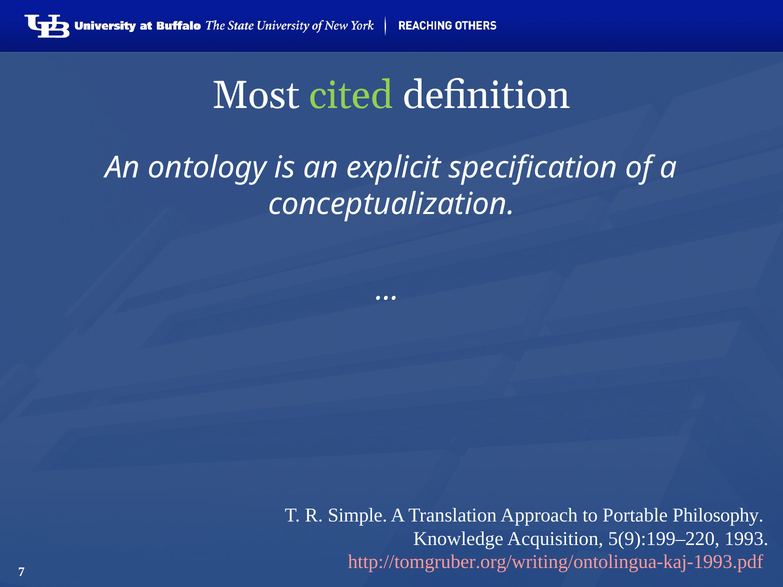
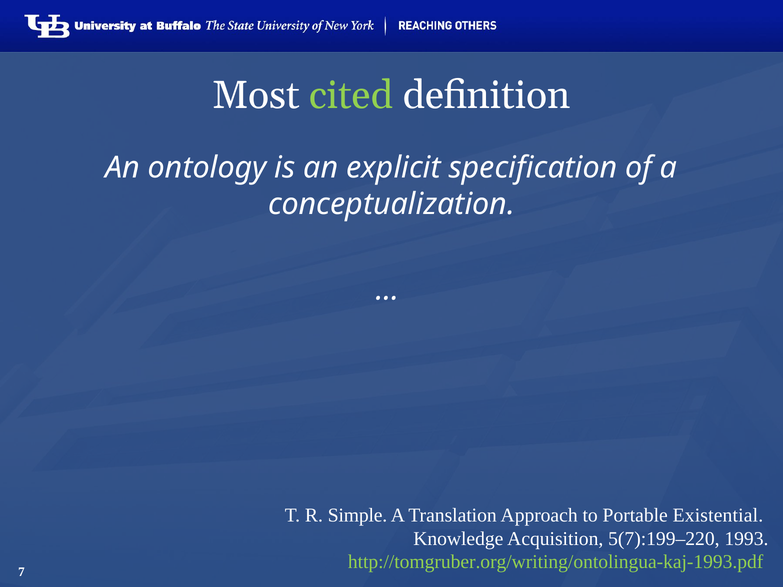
Philosophy: Philosophy -> Existential
5(9):199–220: 5(9):199–220 -> 5(7):199–220
http://tomgruber.org/writing/ontolingua-kaj-1993.pdf colour: pink -> light green
